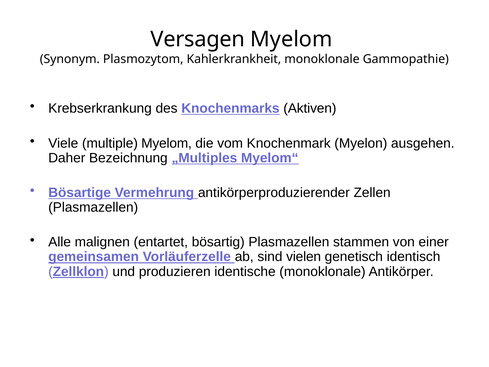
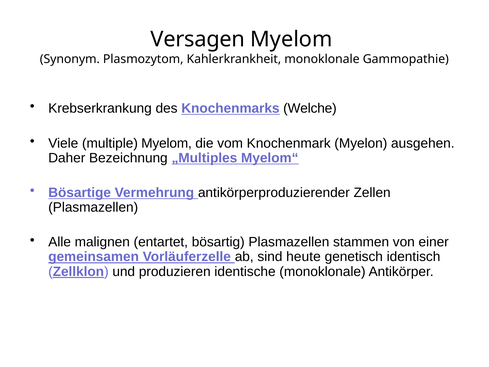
Aktiven: Aktiven -> Welche
vielen: vielen -> heute
